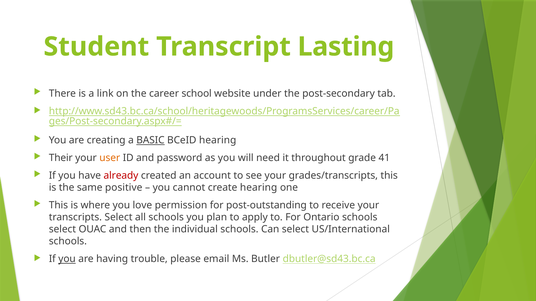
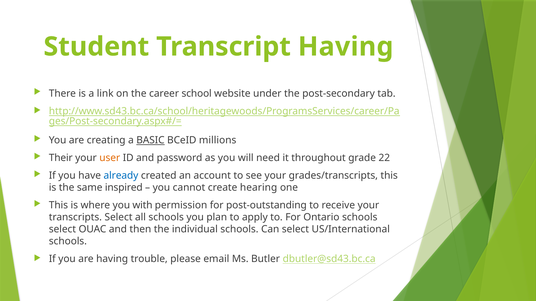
Transcript Lasting: Lasting -> Having
BCeID hearing: hearing -> millions
41: 41 -> 22
already colour: red -> blue
positive: positive -> inspired
love: love -> with
you at (67, 259) underline: present -> none
